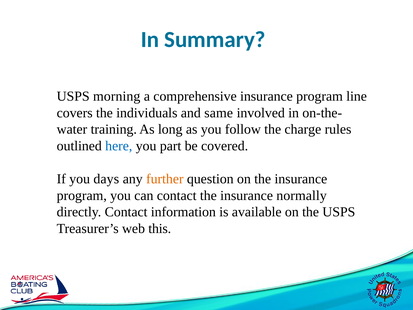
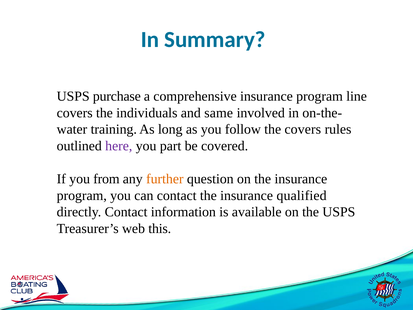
morning: morning -> purchase
the charge: charge -> covers
here colour: blue -> purple
days: days -> from
normally: normally -> qualified
